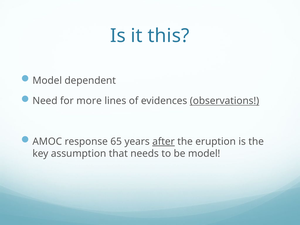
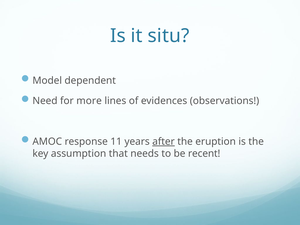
this: this -> situ
observations underline: present -> none
65: 65 -> 11
be model: model -> recent
